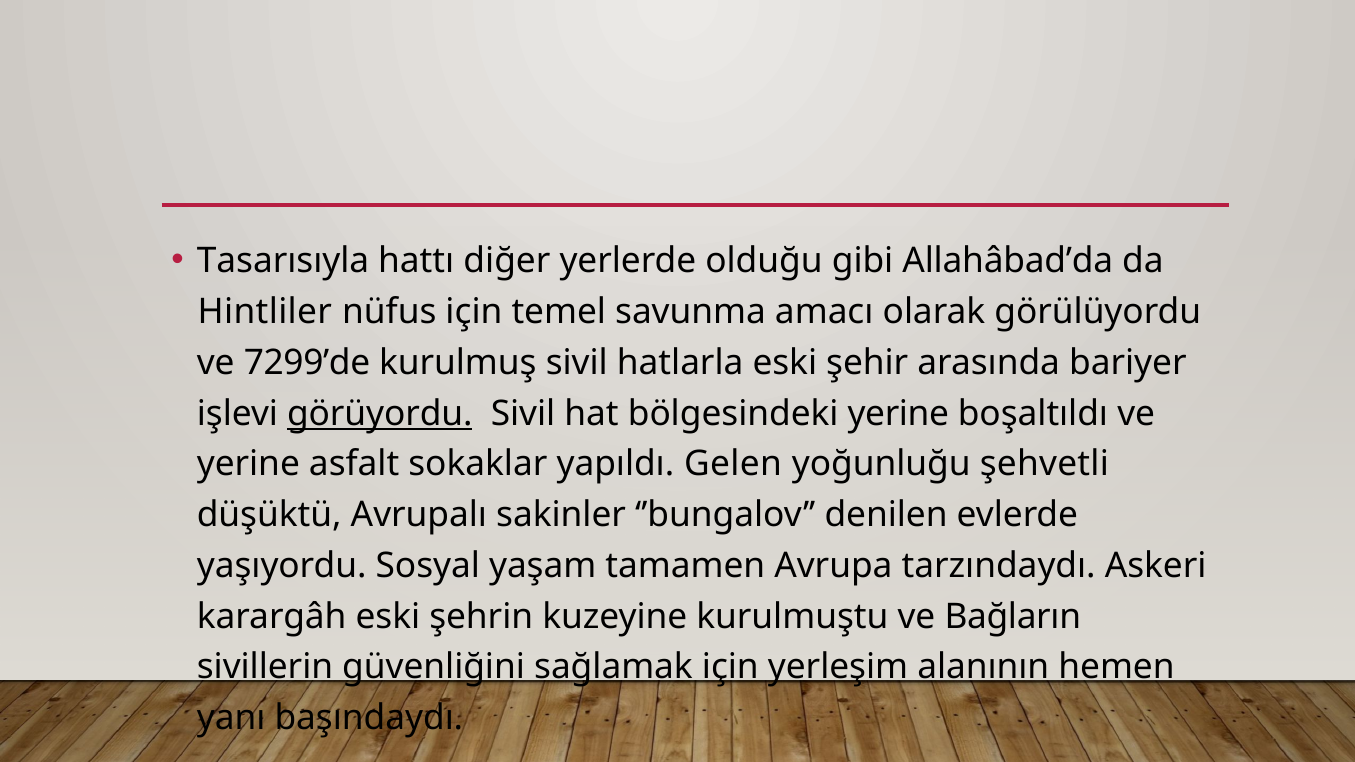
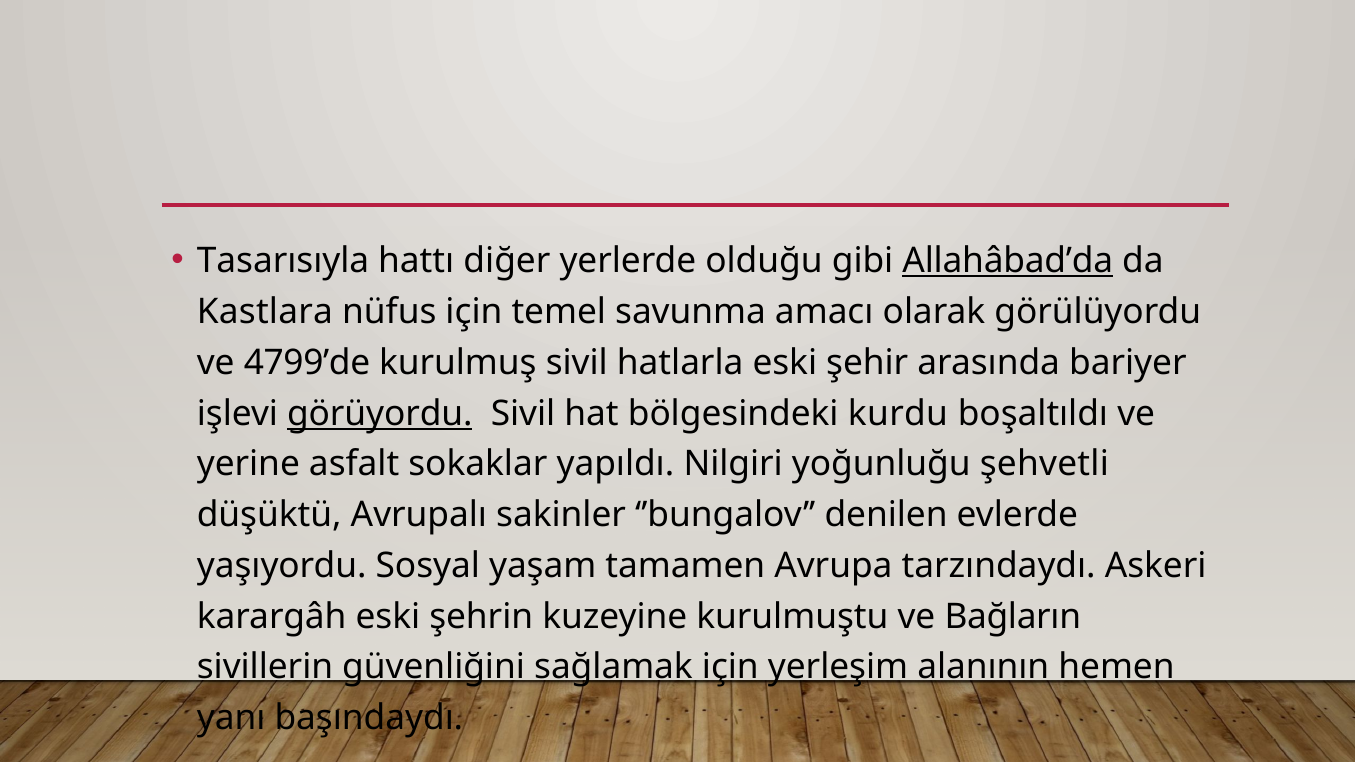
Allahâbad’da underline: none -> present
Hintliler: Hintliler -> Kastlara
7299’de: 7299’de -> 4799’de
bölgesindeki yerine: yerine -> kurdu
Gelen: Gelen -> Nilgiri
